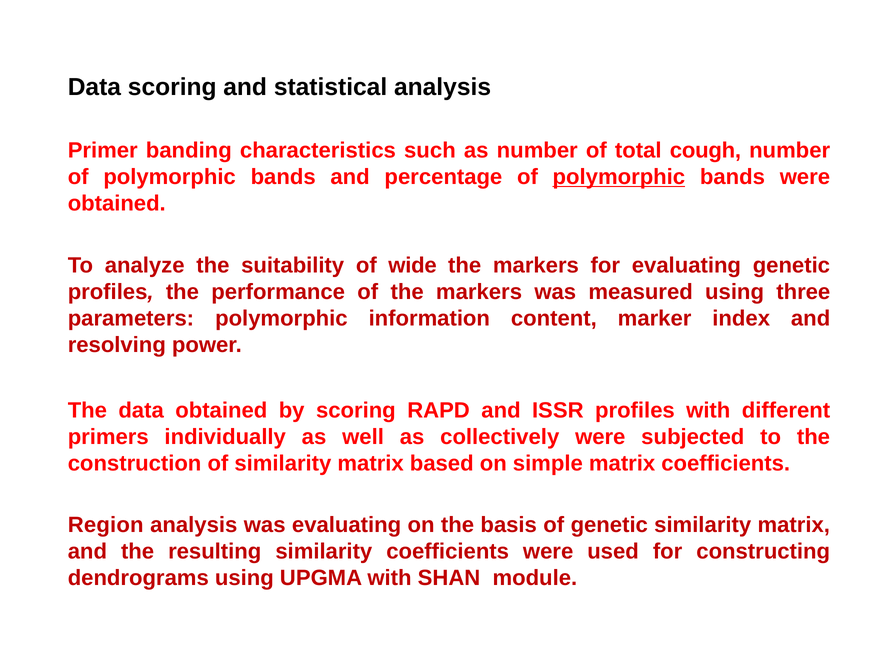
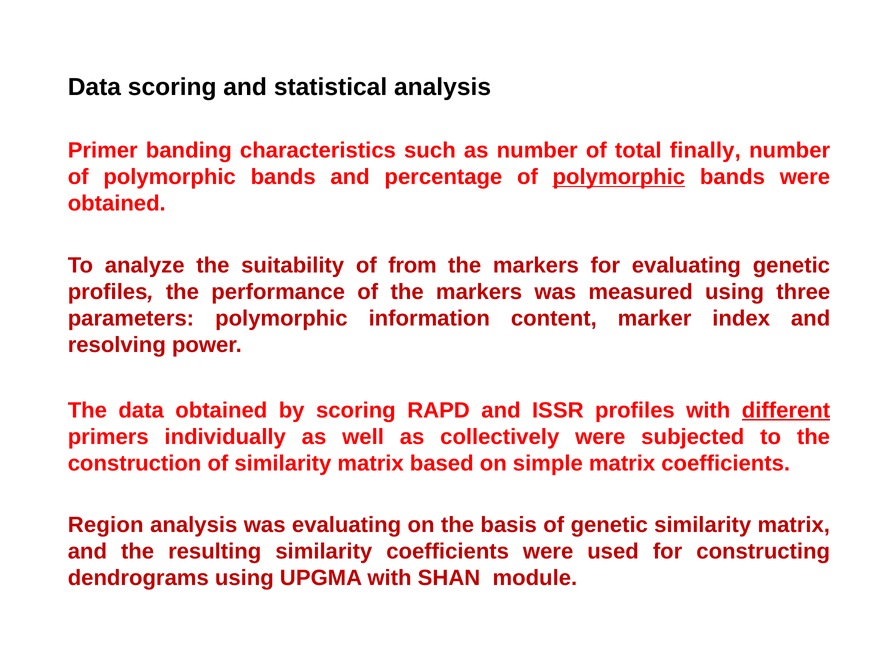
cough: cough -> finally
wide: wide -> from
different underline: none -> present
